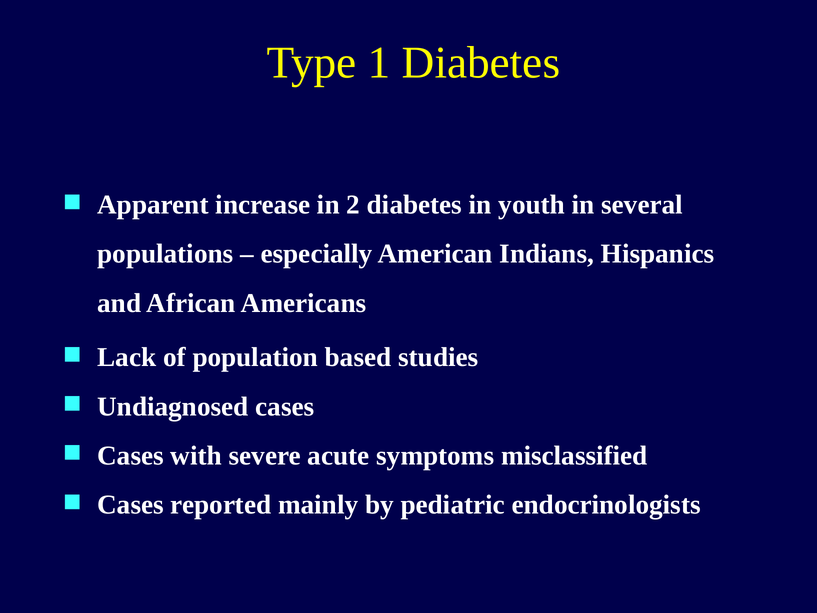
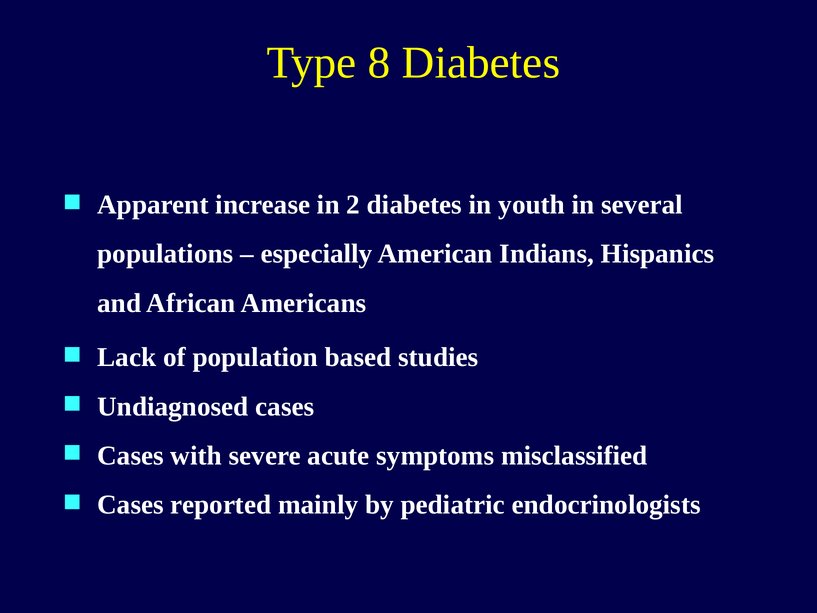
1: 1 -> 8
